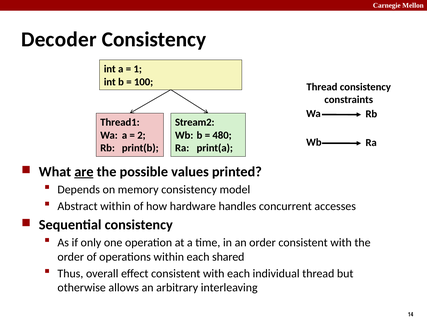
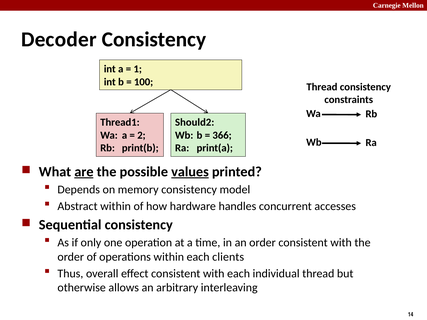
Stream2: Stream2 -> Should2
480: 480 -> 366
values underline: none -> present
shared: shared -> clients
